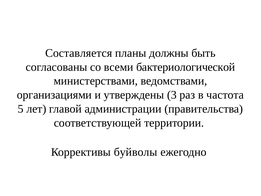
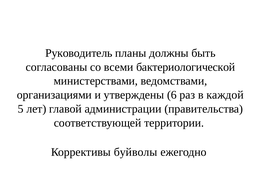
Составляется: Составляется -> Руководитель
3: 3 -> 6
частота: частота -> каждой
